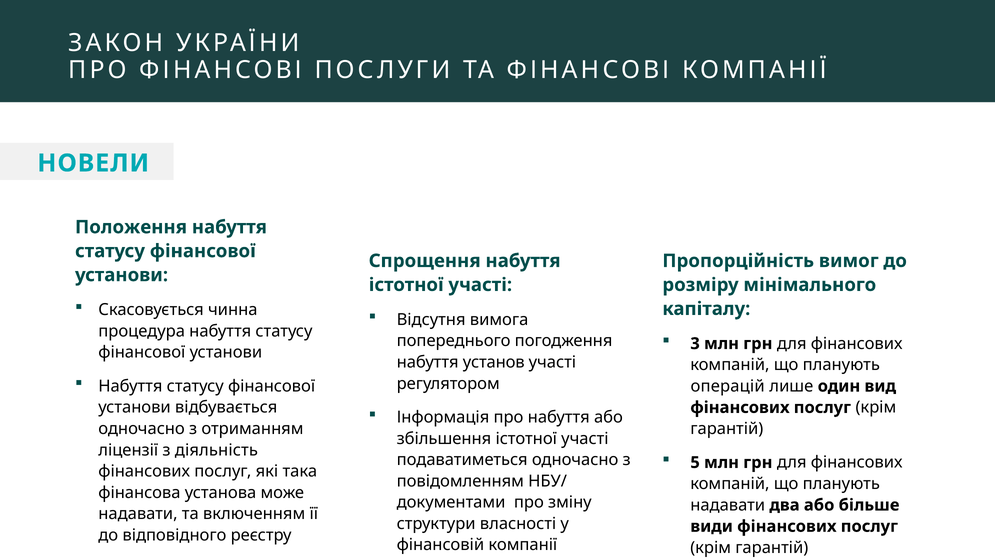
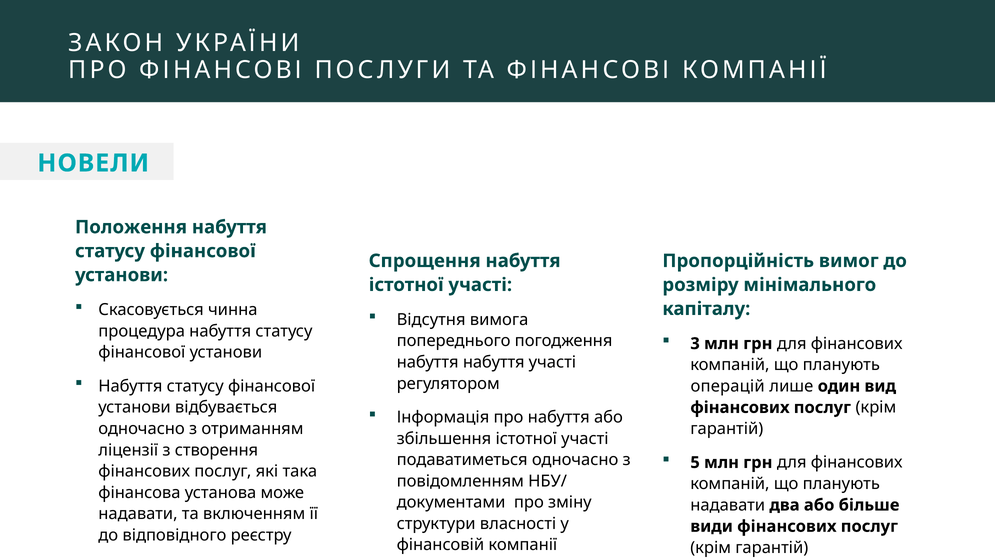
набуття установ: установ -> набуття
діяльність: діяльність -> створення
